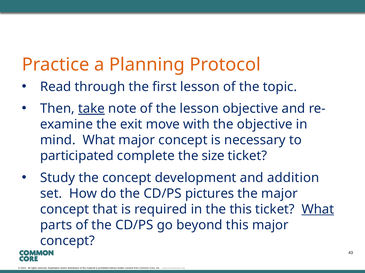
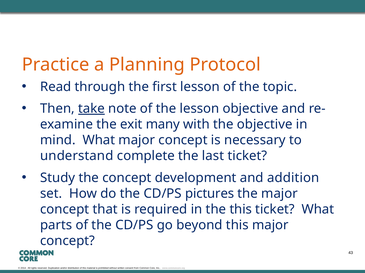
move: move -> many
participated: participated -> understand
size: size -> last
What at (318, 210) underline: present -> none
